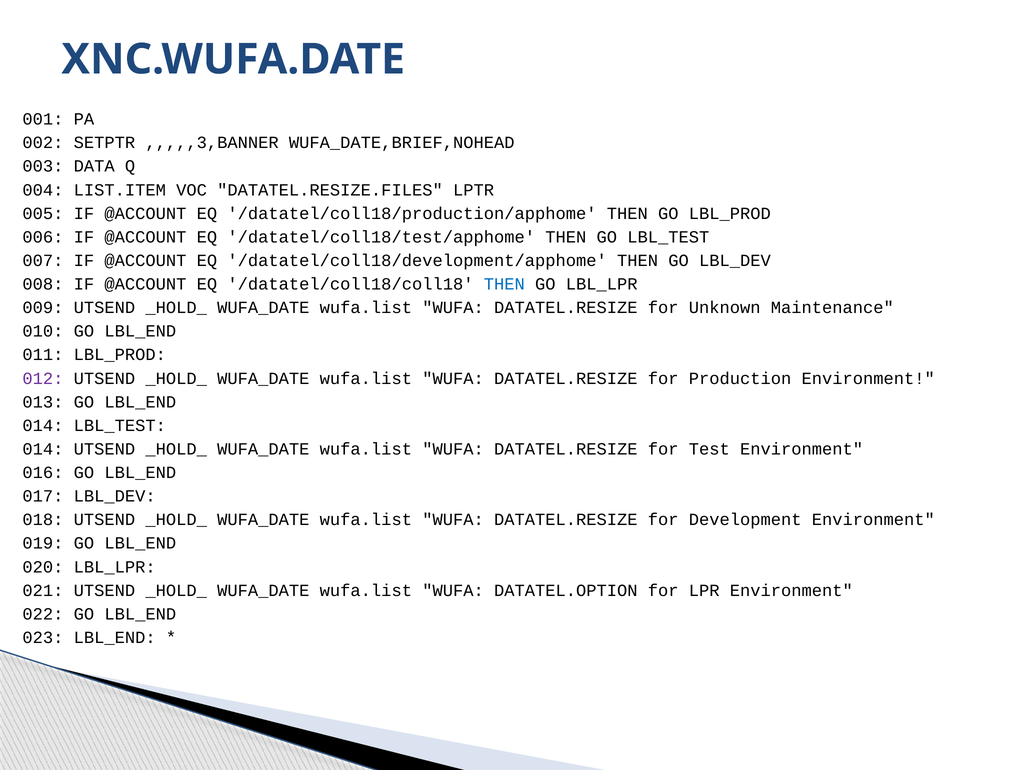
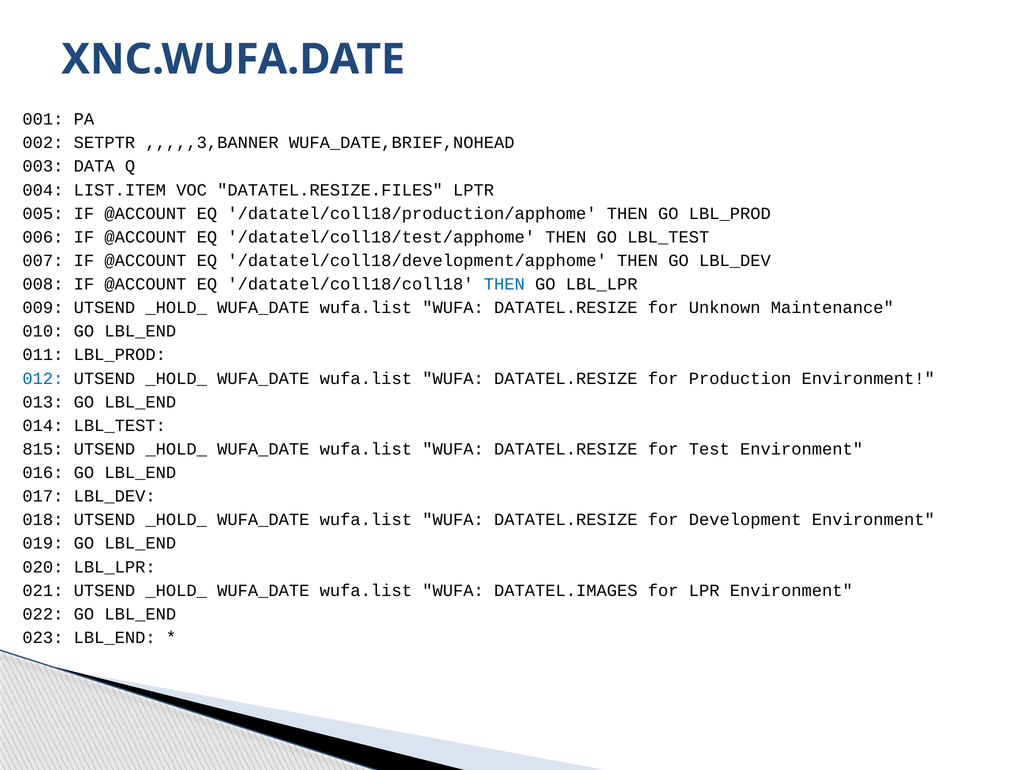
012 colour: purple -> blue
014 at (43, 449): 014 -> 815
DATATEL.OPTION: DATATEL.OPTION -> DATATEL.IMAGES
